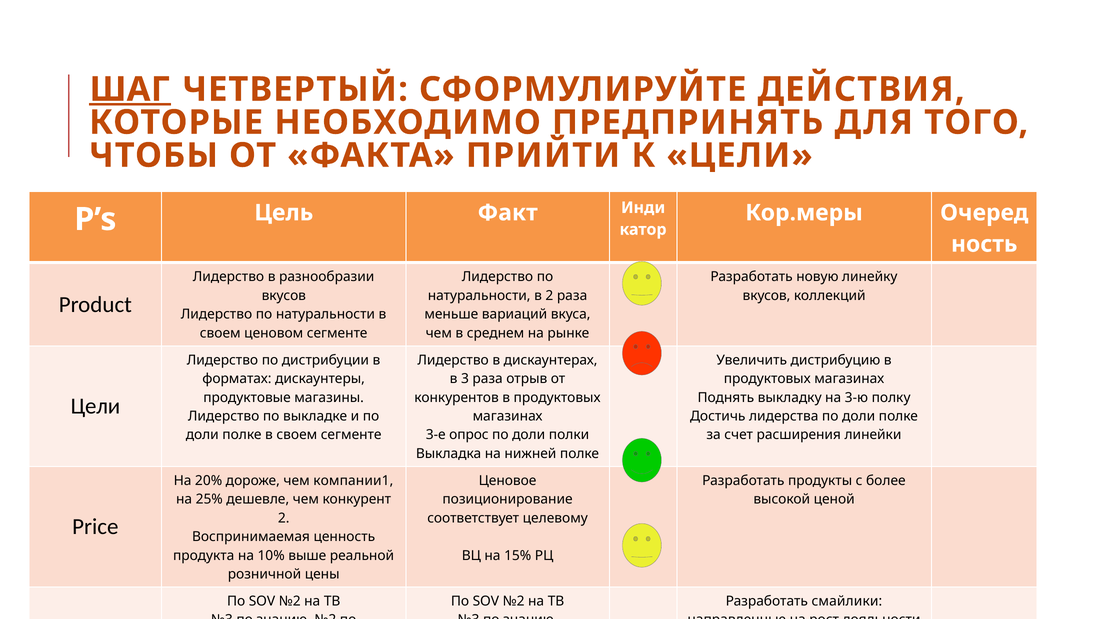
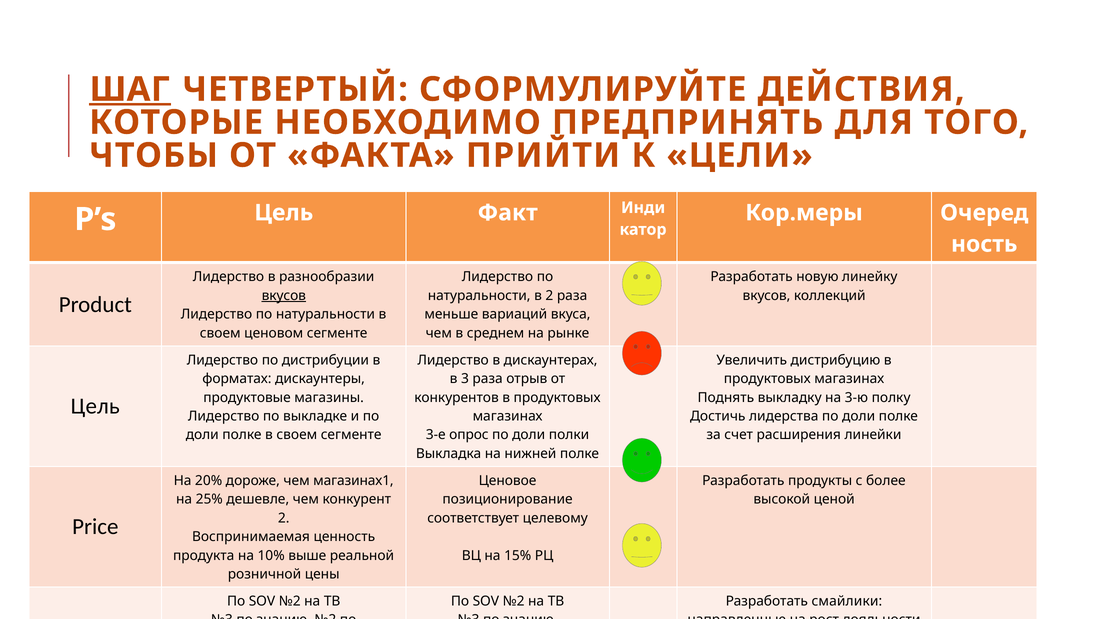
вкусов at (284, 296) underline: none -> present
Цели at (95, 406): Цели -> Цель
компании1: компании1 -> магазинах1
